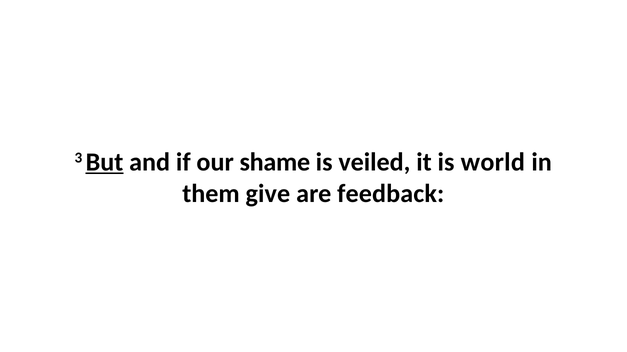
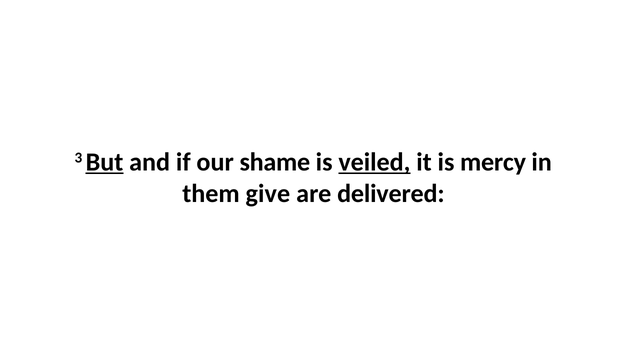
veiled underline: none -> present
world: world -> mercy
feedback: feedback -> delivered
